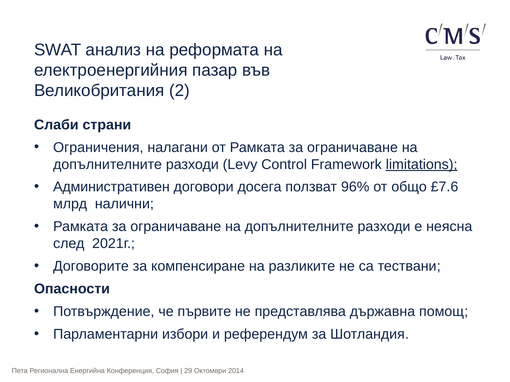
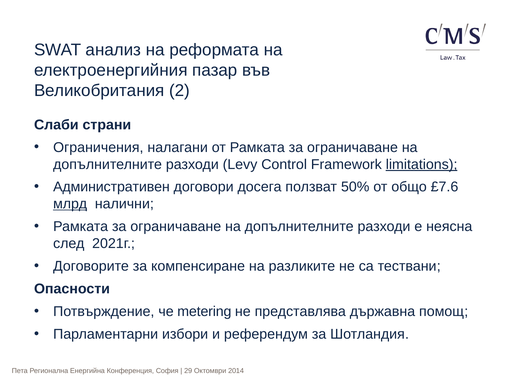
96%: 96% -> 50%
млрд underline: none -> present
първите: първите -> metering
